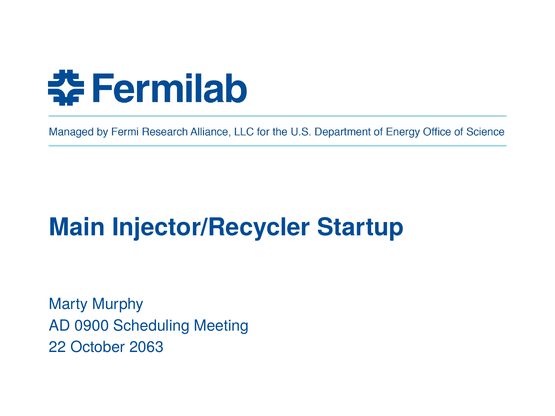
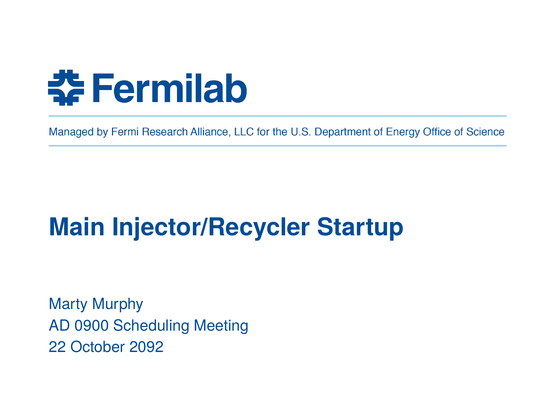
2063: 2063 -> 2092
